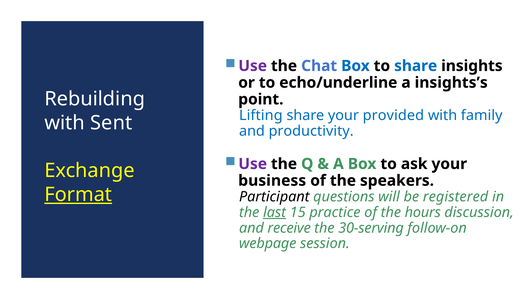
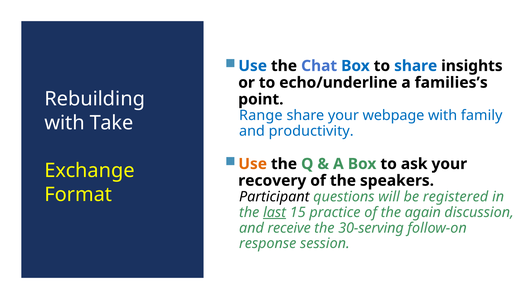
Use at (253, 66) colour: purple -> blue
insights’s: insights’s -> families’s
Lifting: Lifting -> Range
provided: provided -> webpage
Sent: Sent -> Take
Use at (253, 164) colour: purple -> orange
business: business -> recovery
Format underline: present -> none
hours: hours -> again
webpage: webpage -> response
